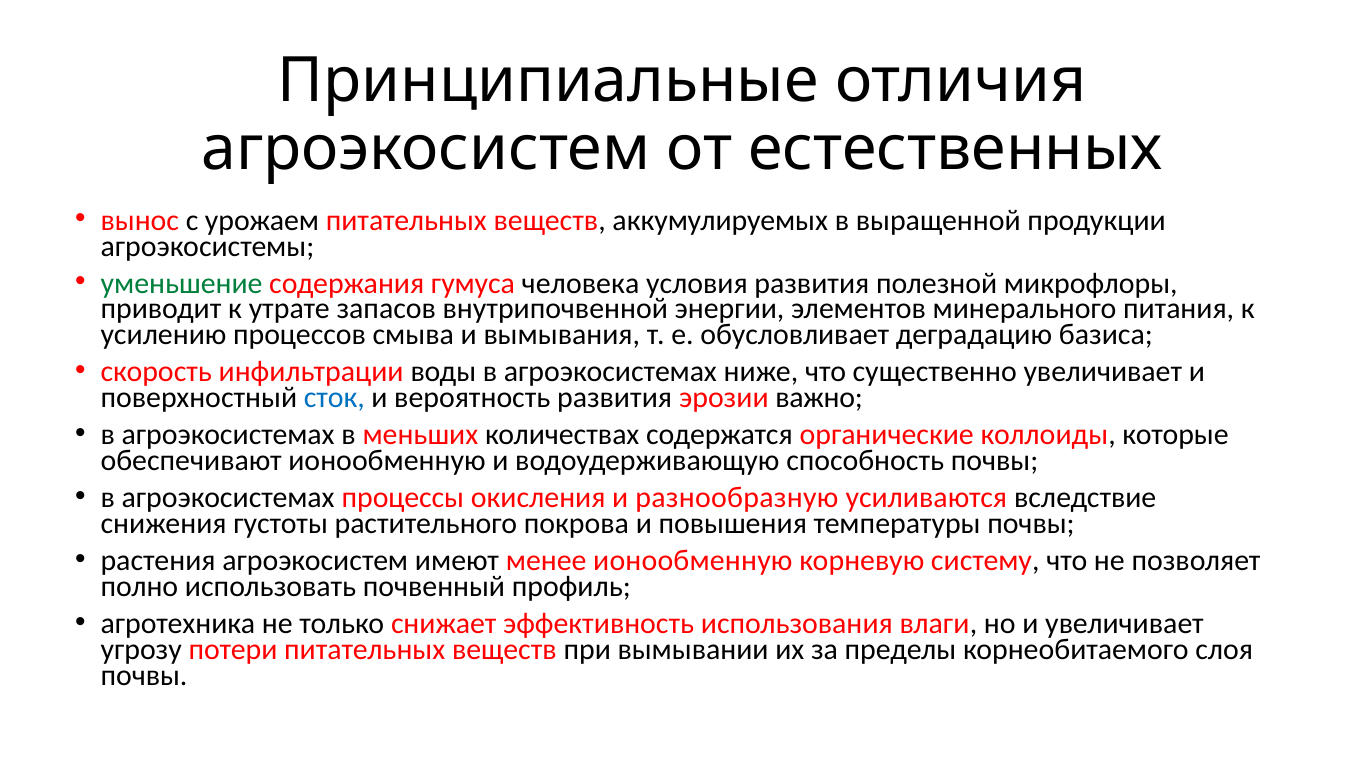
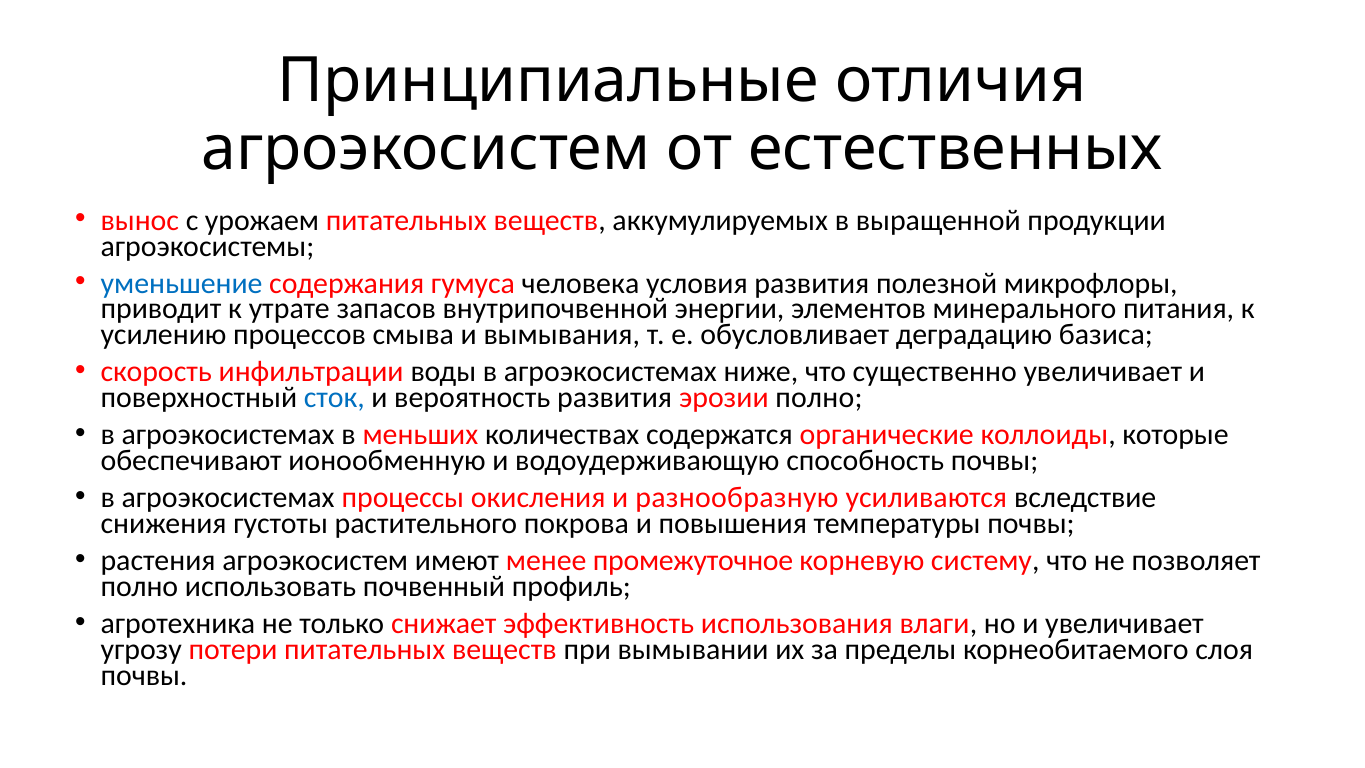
уменьшение colour: green -> blue
эрозии важно: важно -> полно
менее ионообменную: ионообменную -> промежуточное
